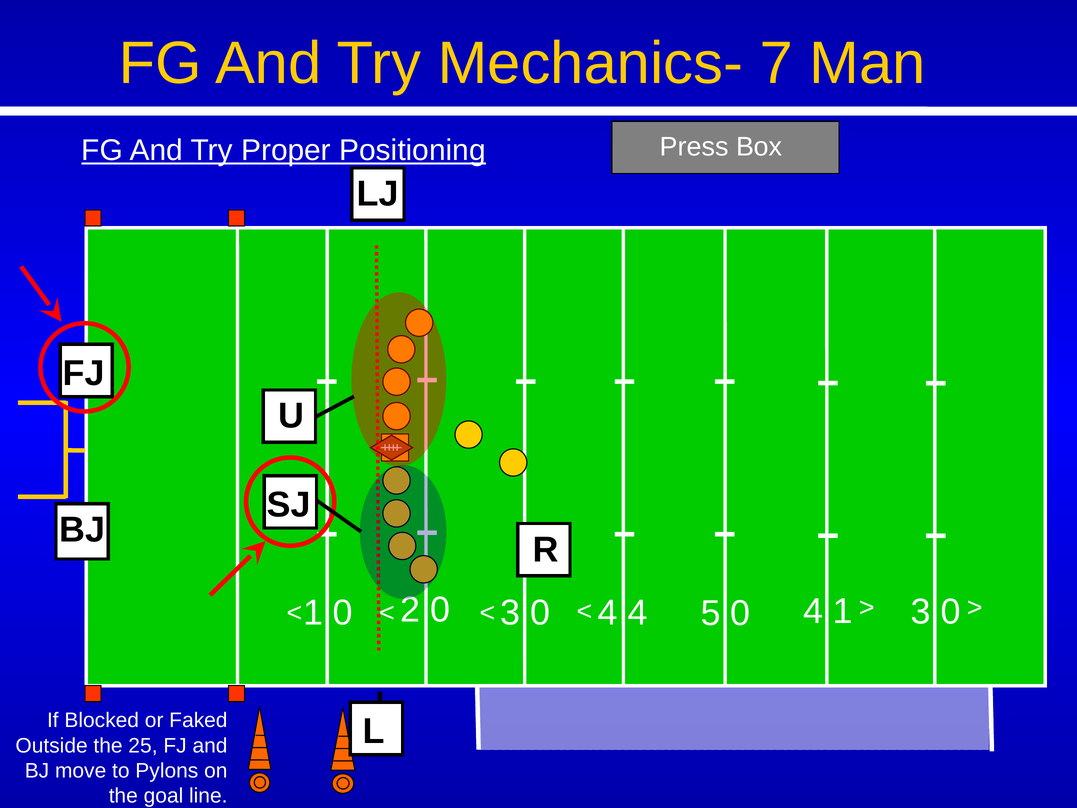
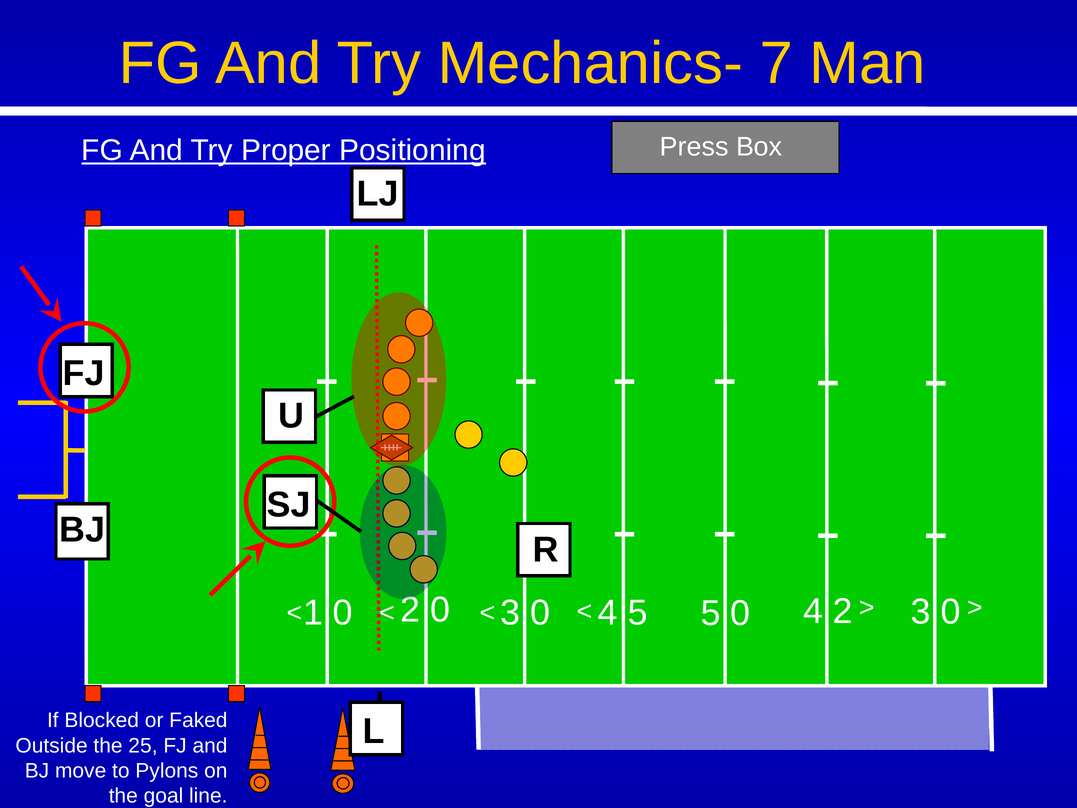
4 4: 4 -> 5
4 1: 1 -> 2
